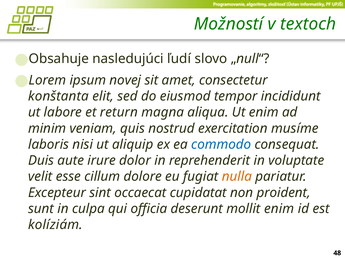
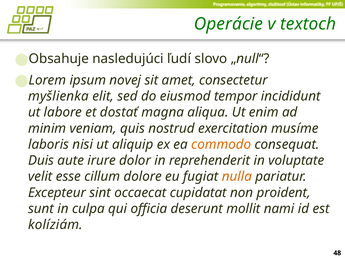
Možností: Možností -> Operácie
konštanta: konštanta -> myšlienka
return: return -> dostať
commodo colour: blue -> orange
mollit enim: enim -> nami
